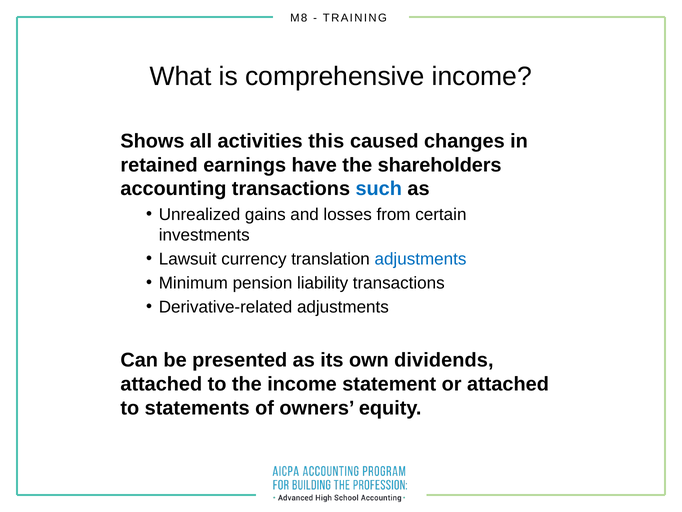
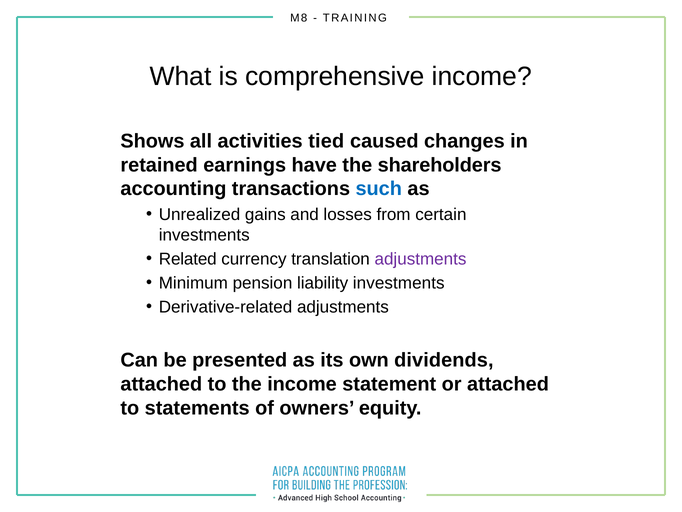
this: this -> tied
Lawsuit: Lawsuit -> Related
adjustments at (420, 259) colour: blue -> purple
liability transactions: transactions -> investments
